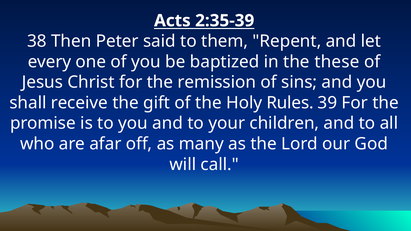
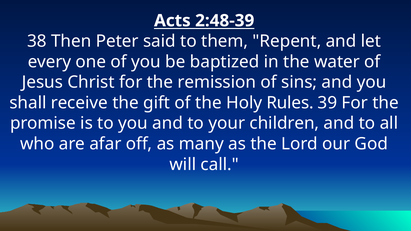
2:35-39: 2:35-39 -> 2:48-39
these: these -> water
